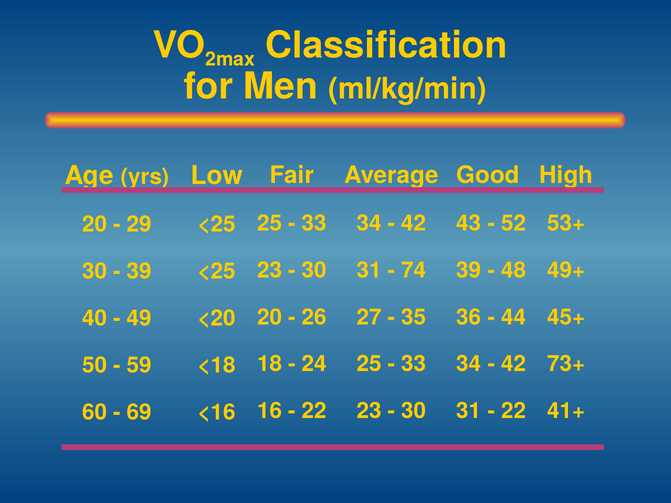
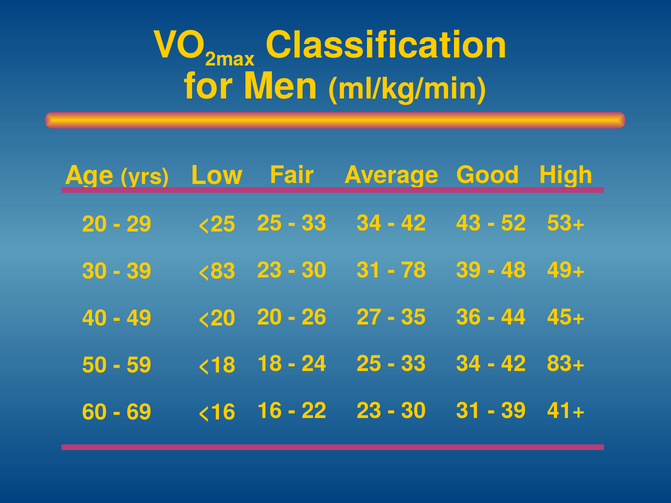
74: 74 -> 78
<25 at (217, 272): <25 -> <83
73+: 73+ -> 83+
22 at (514, 411): 22 -> 39
